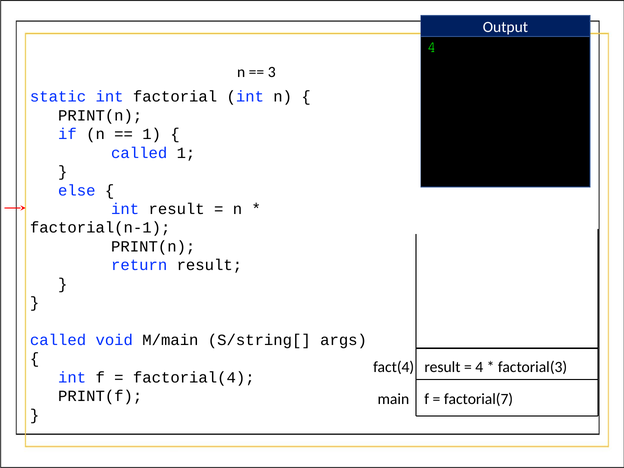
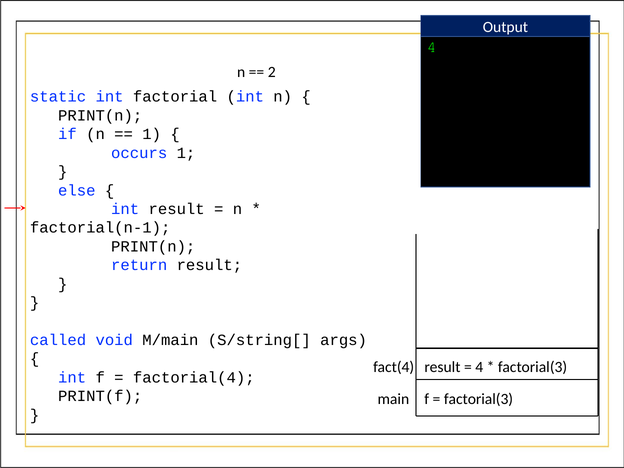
3: 3 -> 2
called at (139, 153): called -> occurs
factorial(7 at (478, 399): factorial(7 -> factorial(3
